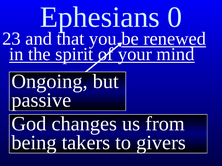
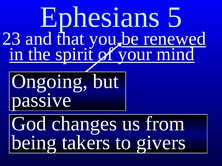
0: 0 -> 5
